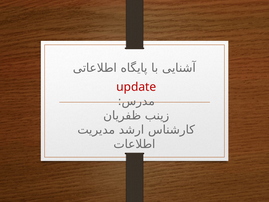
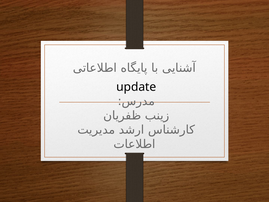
update colour: red -> black
